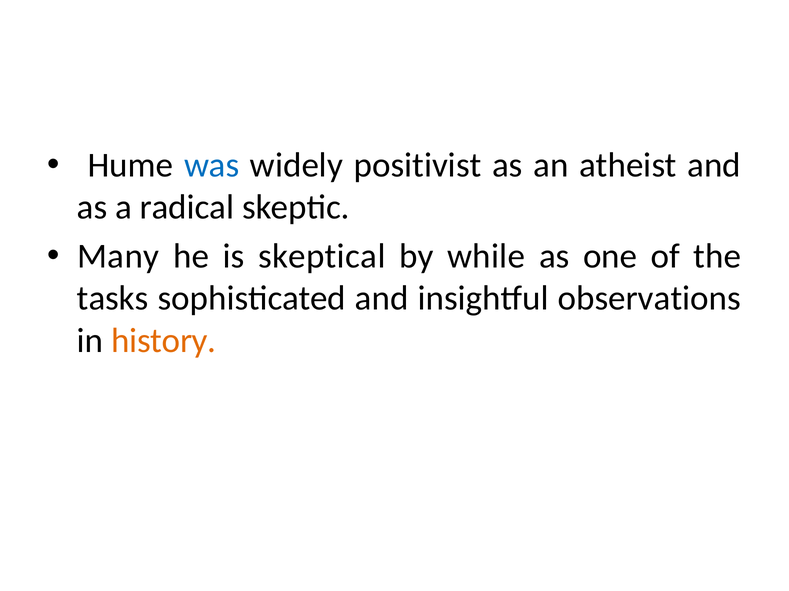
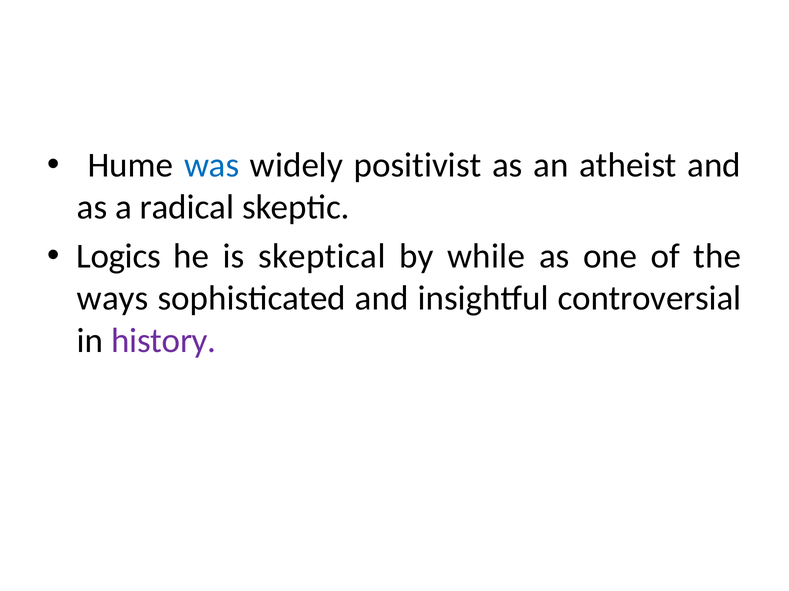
Many: Many -> Logics
tasks: tasks -> ways
observations: observations -> controversial
history colour: orange -> purple
